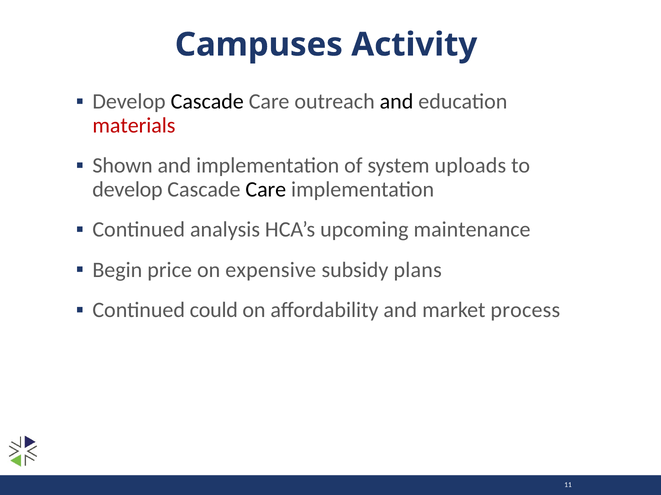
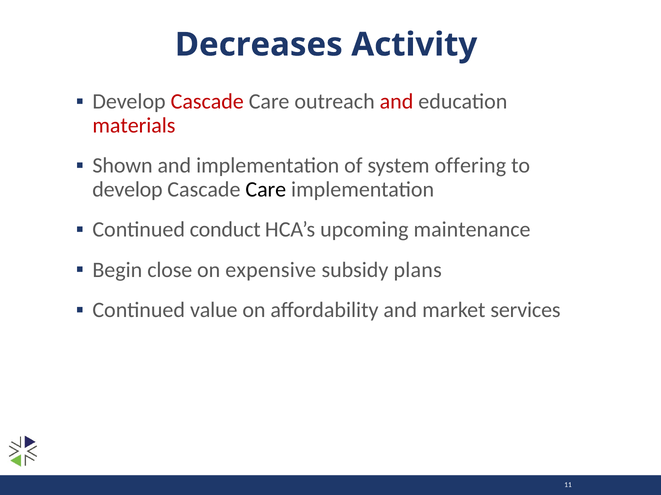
Campuses: Campuses -> Decreases
Cascade at (207, 102) colour: black -> red
and at (397, 102) colour: black -> red
uploads: uploads -> offering
analysis: analysis -> conduct
price: price -> close
could: could -> value
process: process -> services
